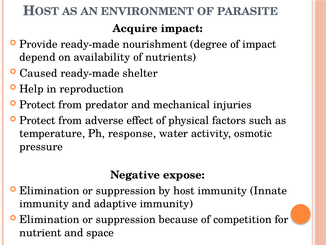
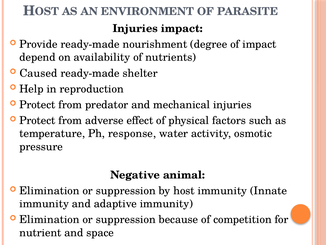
Acquire at (135, 28): Acquire -> Injuries
expose: expose -> animal
